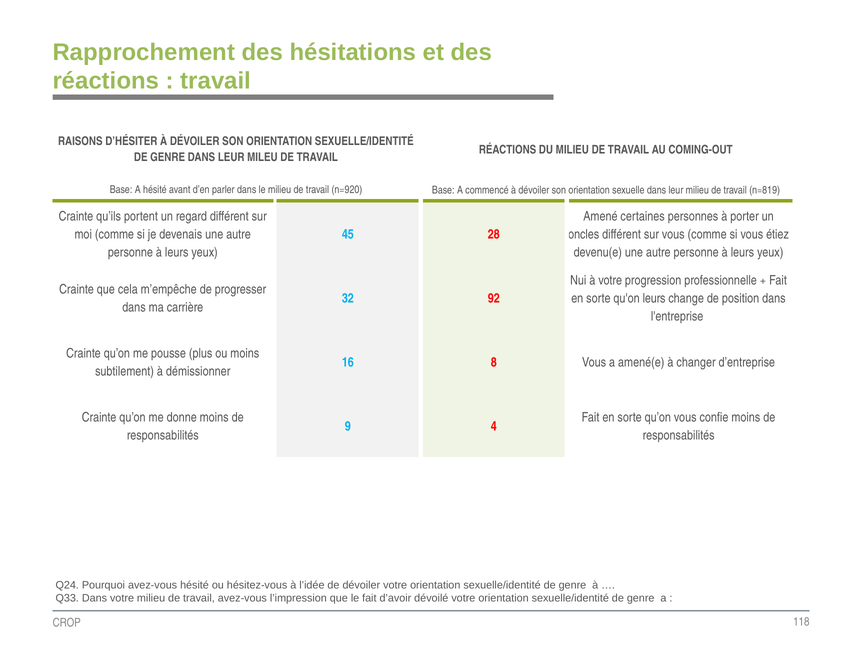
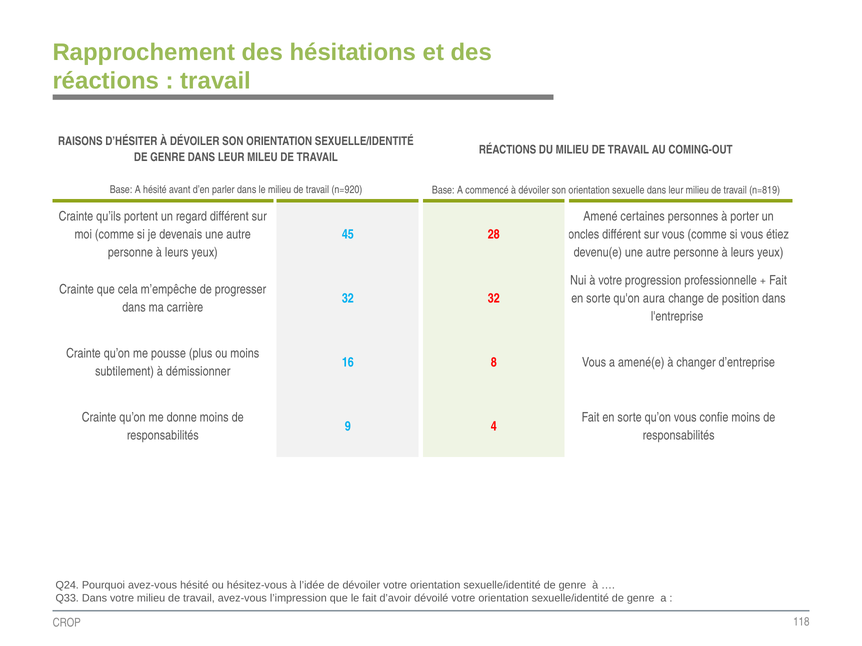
qu'on leurs: leurs -> aura
32 92: 92 -> 32
